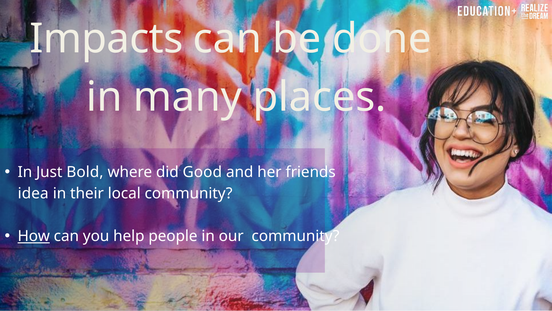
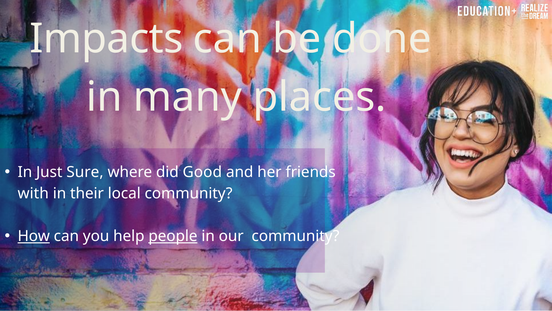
Bold: Bold -> Sure
idea: idea -> with
people underline: none -> present
